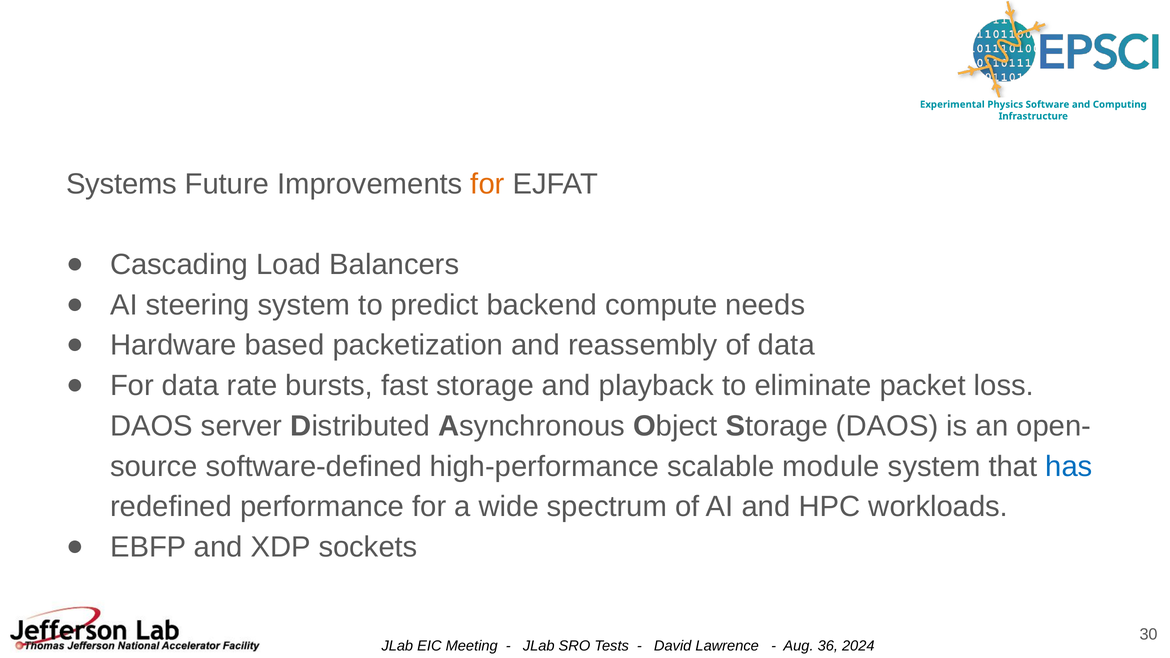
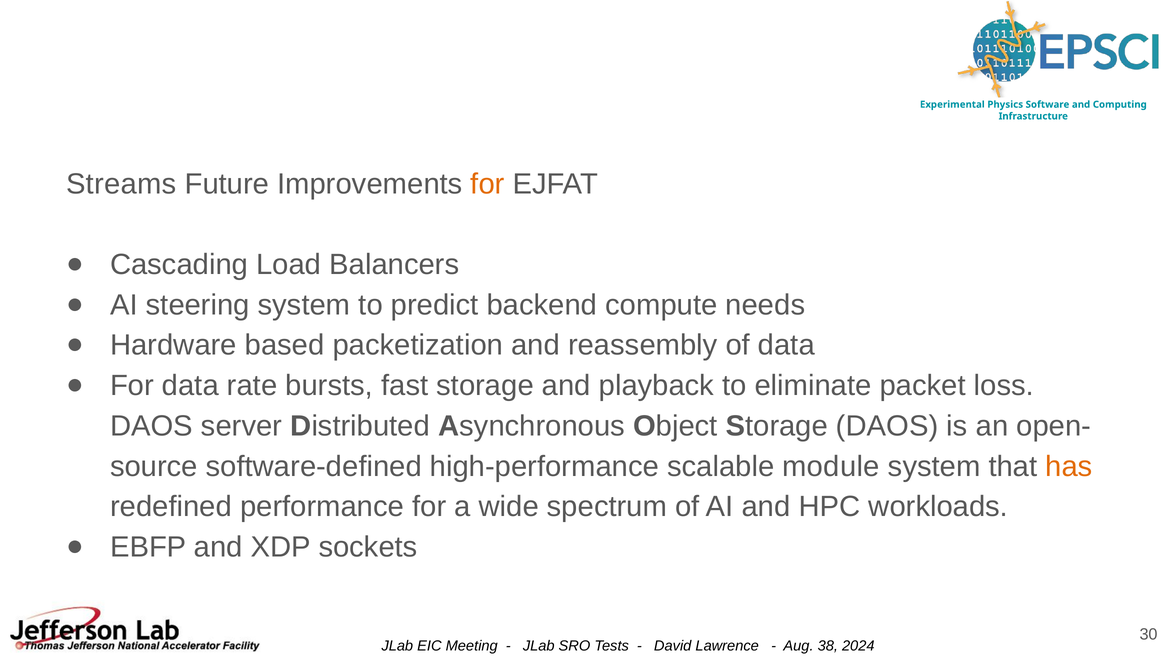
Systems: Systems -> Streams
has colour: blue -> orange
36: 36 -> 38
